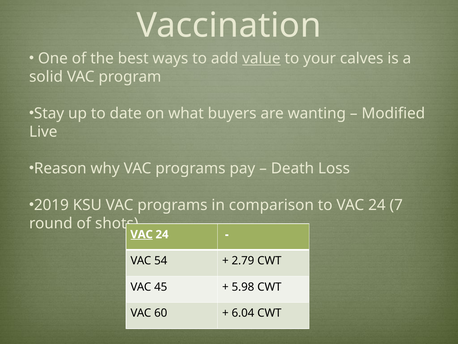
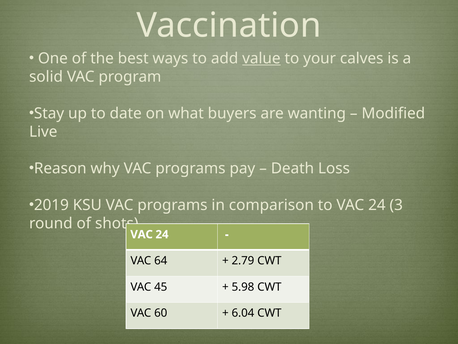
7: 7 -> 3
VAC at (142, 234) underline: present -> none
54: 54 -> 64
